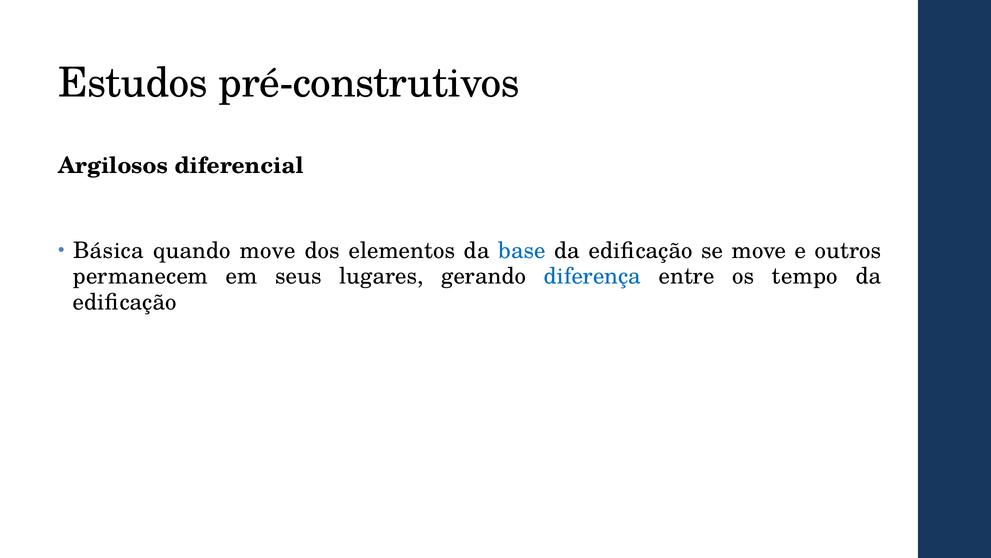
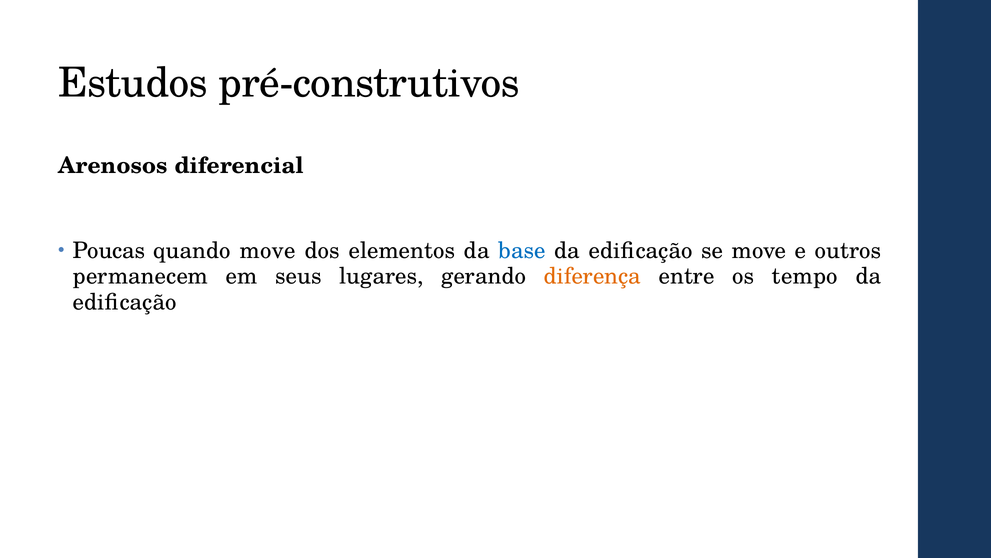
Argilosos: Argilosos -> Arenosos
Básica: Básica -> Poucas
diferença colour: blue -> orange
